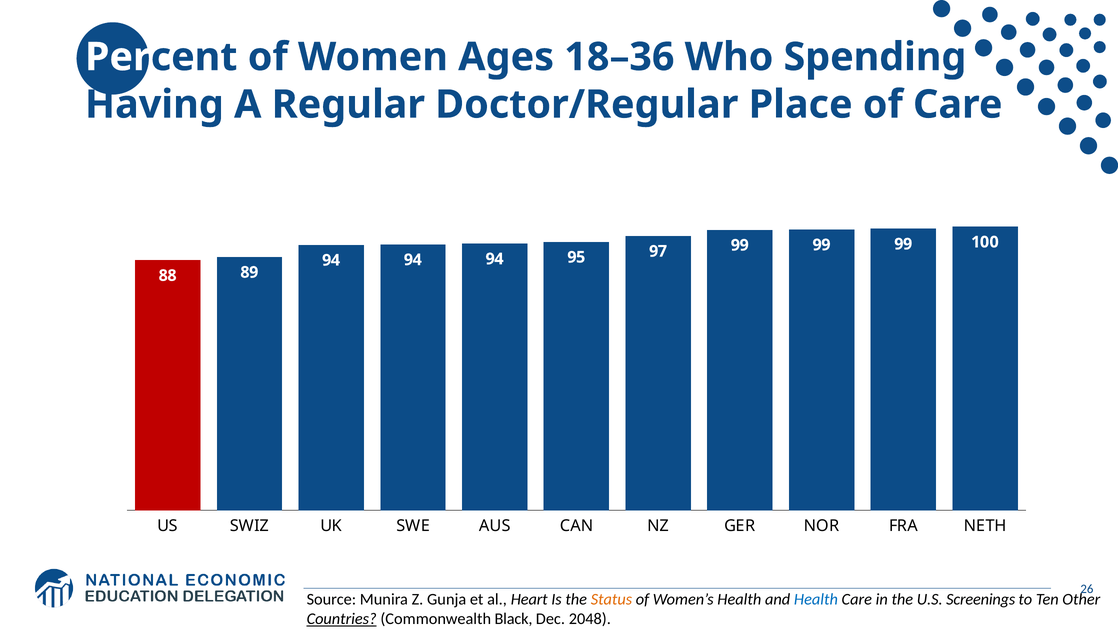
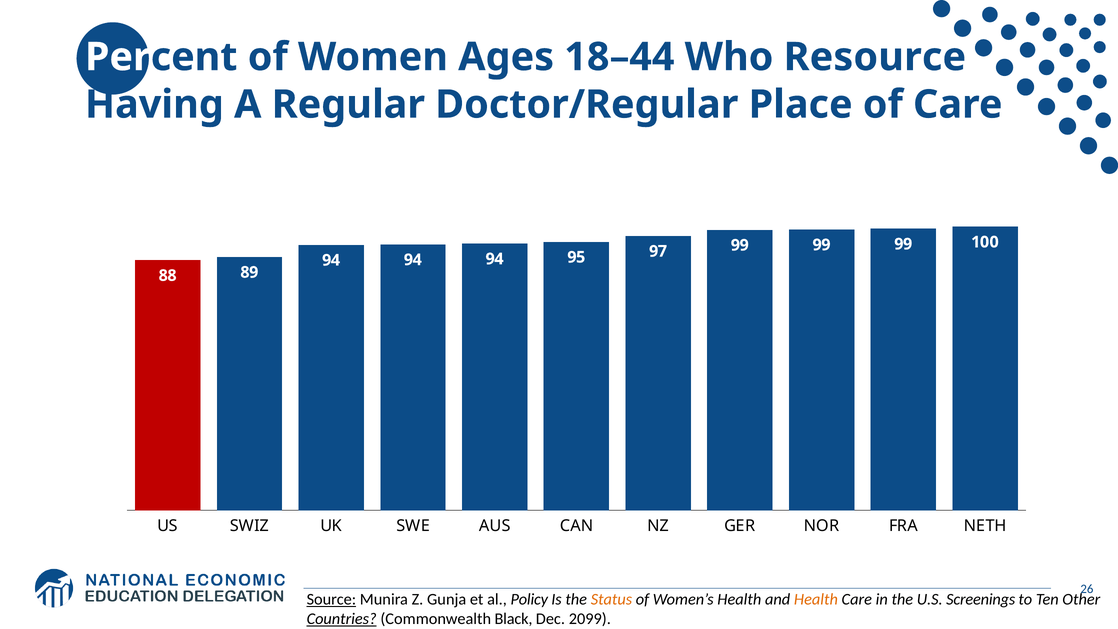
18–36: 18–36 -> 18–44
Spending: Spending -> Resource
Source underline: none -> present
Heart: Heart -> Policy
Health at (816, 599) colour: blue -> orange
2048: 2048 -> 2099
